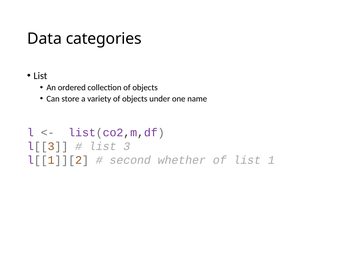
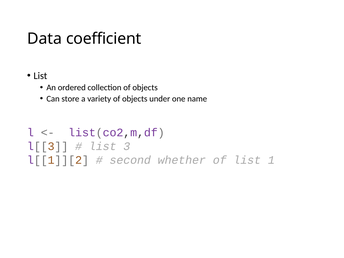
categories: categories -> coefficient
